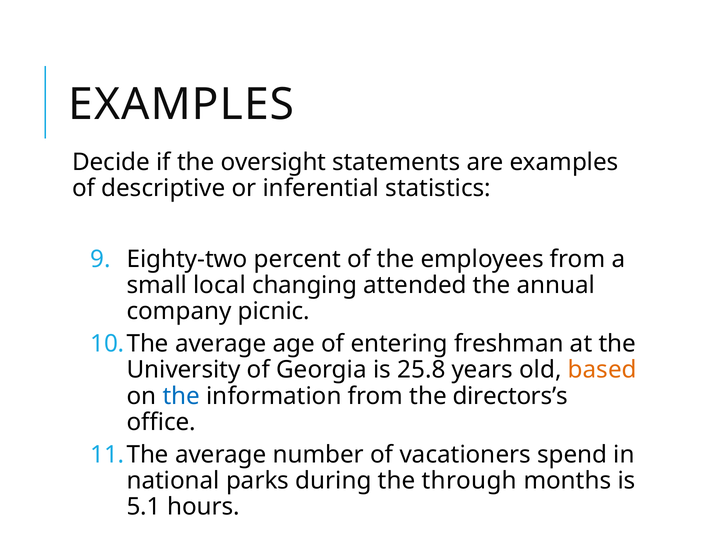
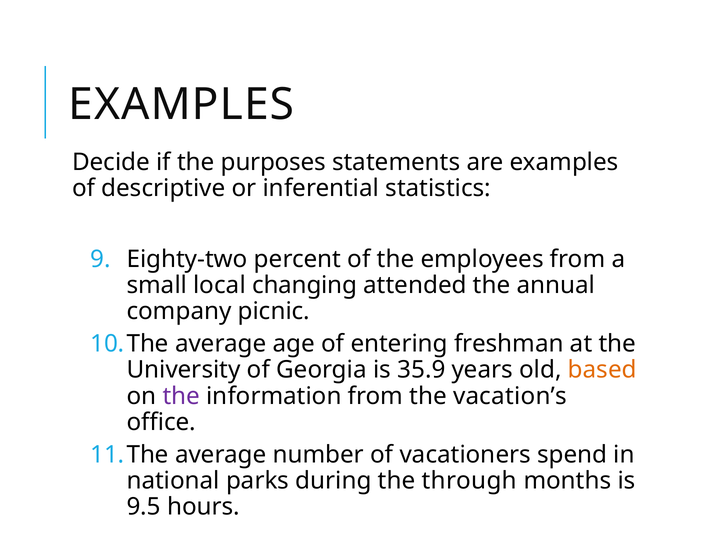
oversight: oversight -> purposes
25.8: 25.8 -> 35.9
the at (181, 396) colour: blue -> purple
directors’s: directors’s -> vacation’s
5.1: 5.1 -> 9.5
